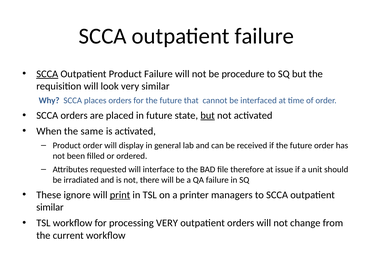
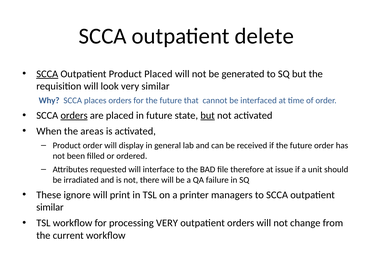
outpatient failure: failure -> delete
Product Failure: Failure -> Placed
procedure: procedure -> generated
orders at (74, 116) underline: none -> present
same: same -> areas
print underline: present -> none
